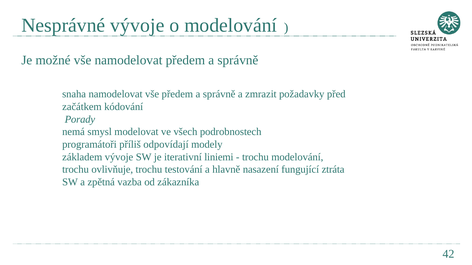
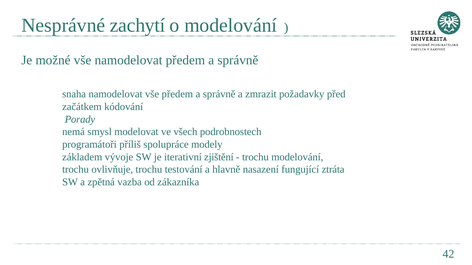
Nesprávné vývoje: vývoje -> zachytí
odpovídají: odpovídají -> spolupráce
liniemi: liniemi -> zjištění
